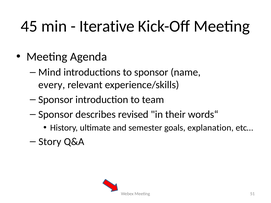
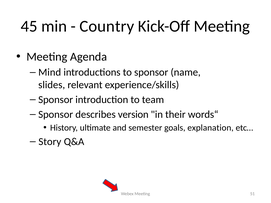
Iterative: Iterative -> Country
every: every -> slides
revised: revised -> version
